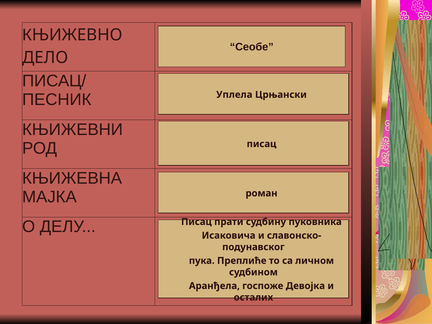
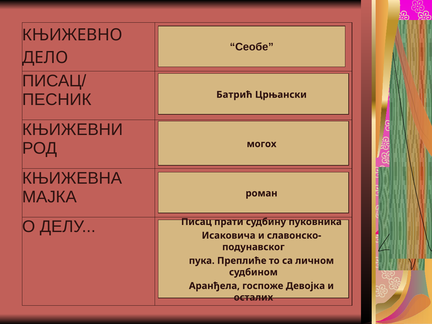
Уплела: Уплела -> Батрић
писац at (262, 144): писац -> могох
